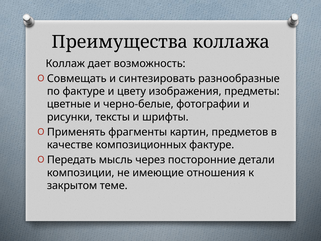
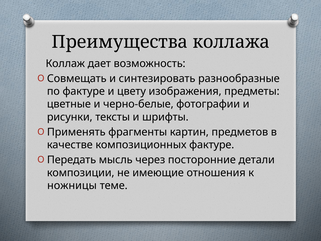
закрытом: закрытом -> ножницы
